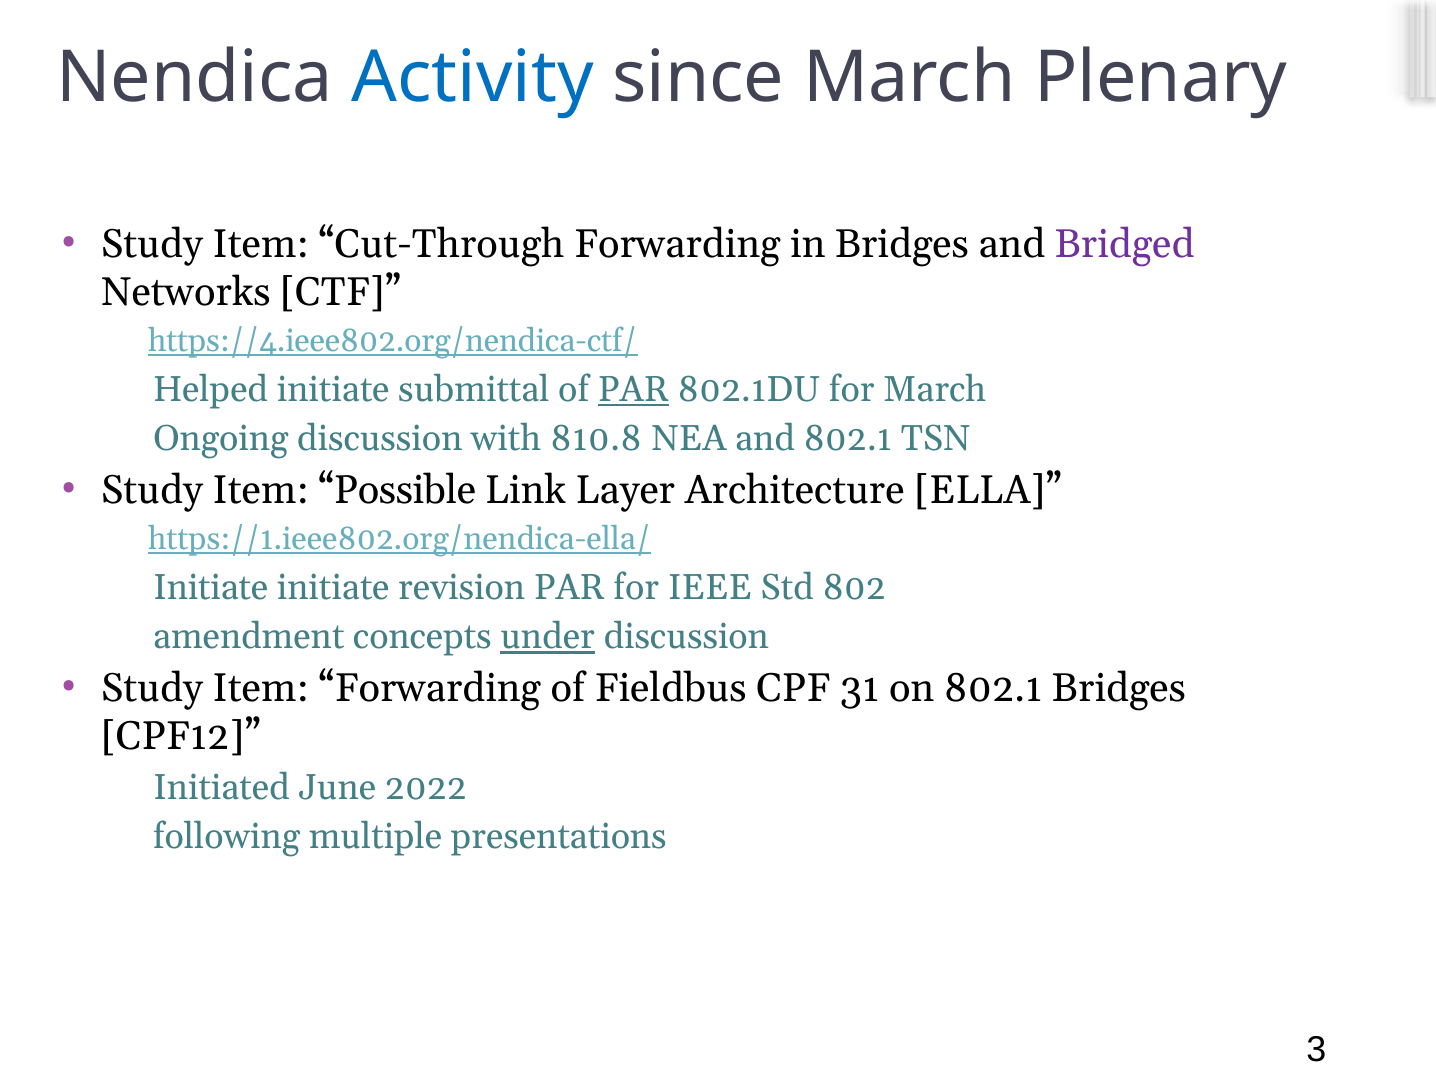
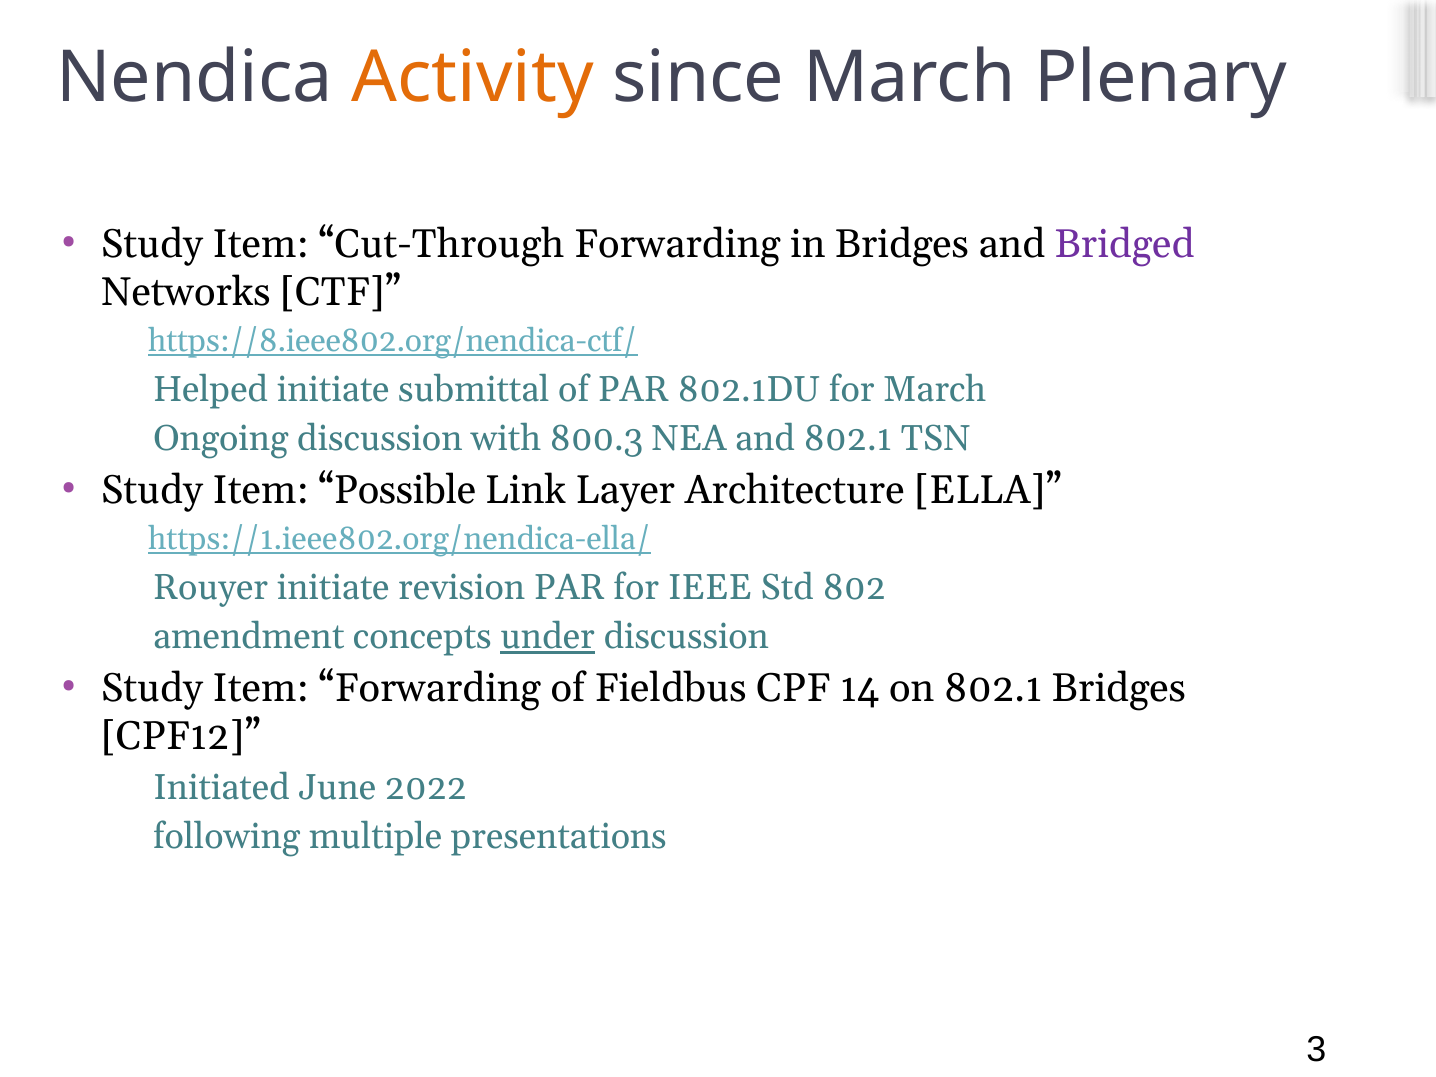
Activity colour: blue -> orange
https://4.ieee802.org/nendica-ctf/: https://4.ieee802.org/nendica-ctf/ -> https://8.ieee802.org/nendica-ctf/
PAR at (633, 390) underline: present -> none
810.8: 810.8 -> 800.3
Initiate at (211, 588): Initiate -> Rouyer
31: 31 -> 14
